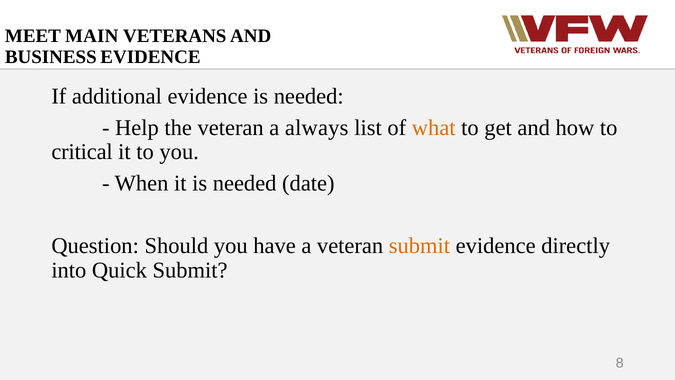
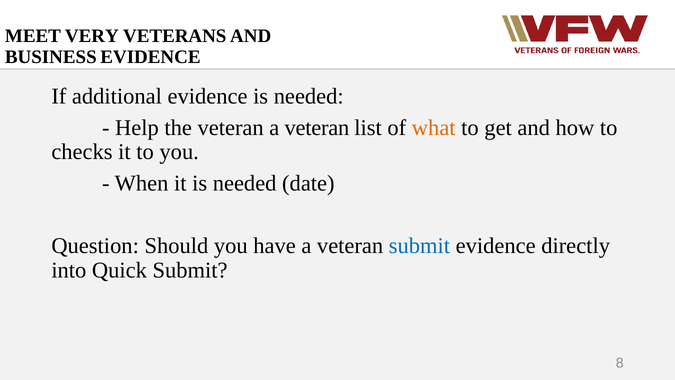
MAIN: MAIN -> VERY
veteran a always: always -> veteran
critical: critical -> checks
submit at (419, 246) colour: orange -> blue
